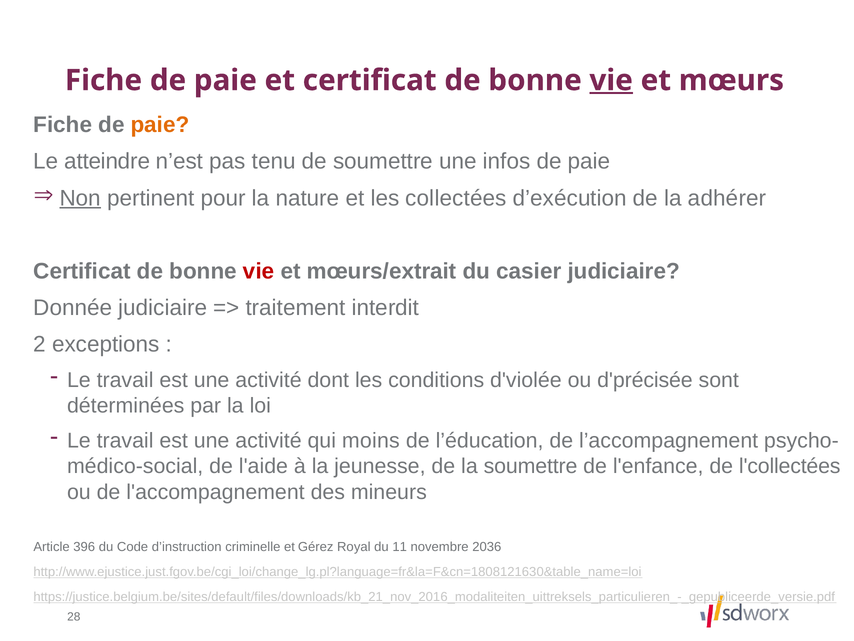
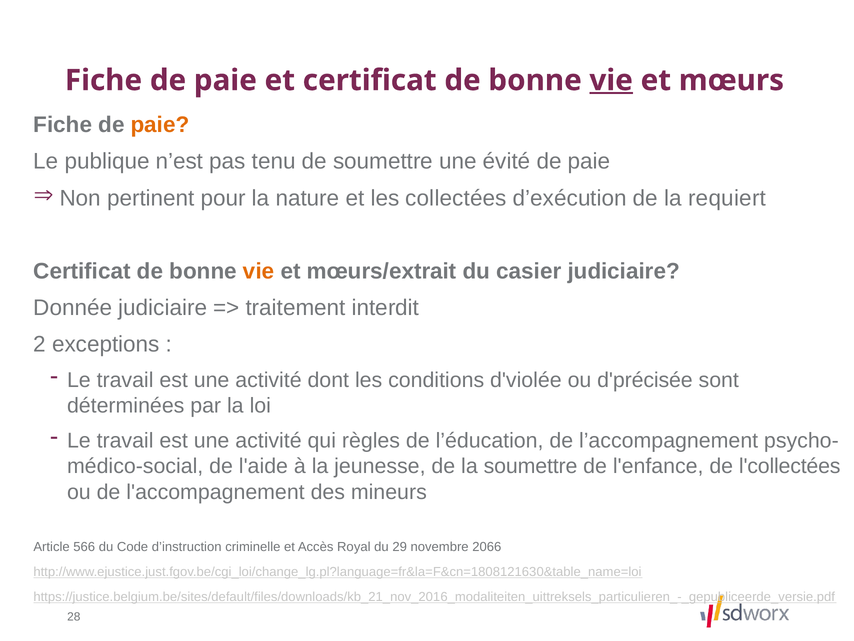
atteindre: atteindre -> publique
infos: infos -> évité
Non underline: present -> none
adhérer: adhérer -> requiert
vie at (259, 271) colour: red -> orange
moins: moins -> règles
396: 396 -> 566
Gérez: Gérez -> Accès
11: 11 -> 29
2036: 2036 -> 2066
